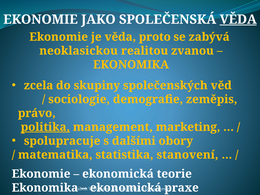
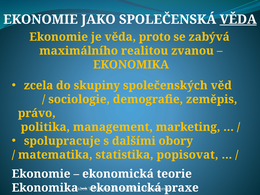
neoklasickou: neoklasickou -> maximálního
politika underline: present -> none
stanovení: stanovení -> popisovat
